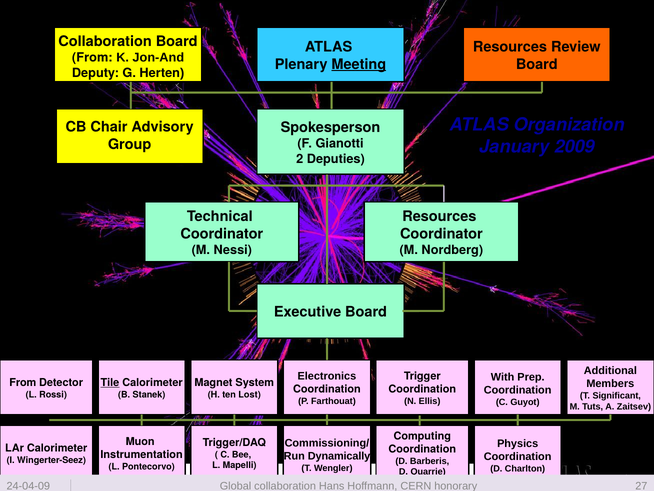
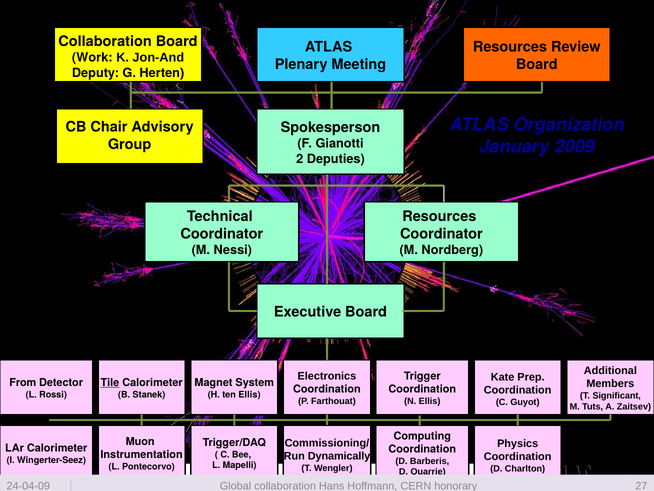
From at (92, 57): From -> Work
Meeting underline: present -> none
With: With -> Kate
ten Lost: Lost -> Ellis
